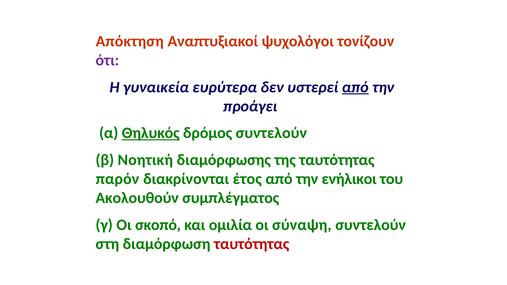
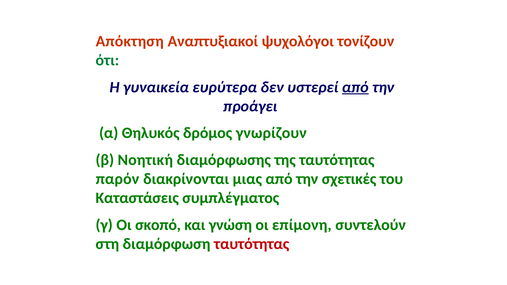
ότι colour: purple -> green
Θηλυκός underline: present -> none
δρόμος συντελούν: συντελούν -> γνωρίζουν
έτος: έτος -> μιας
ενήλικοι: ενήλικοι -> σχετικές
Ακολουθούν: Ακολουθούν -> Καταστάσεις
ομιλία: ομιλία -> γνώση
σύναψη: σύναψη -> επίμονη
